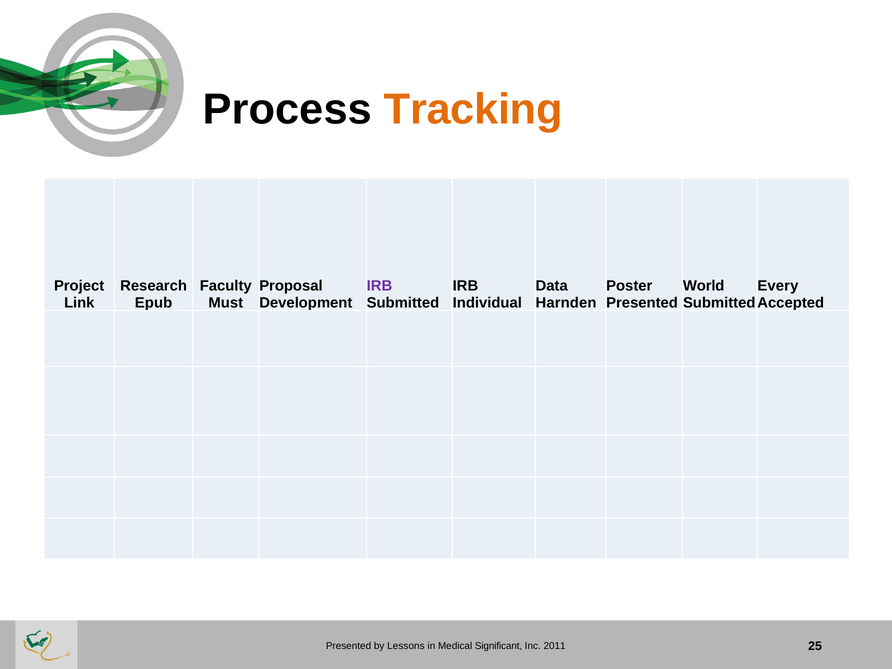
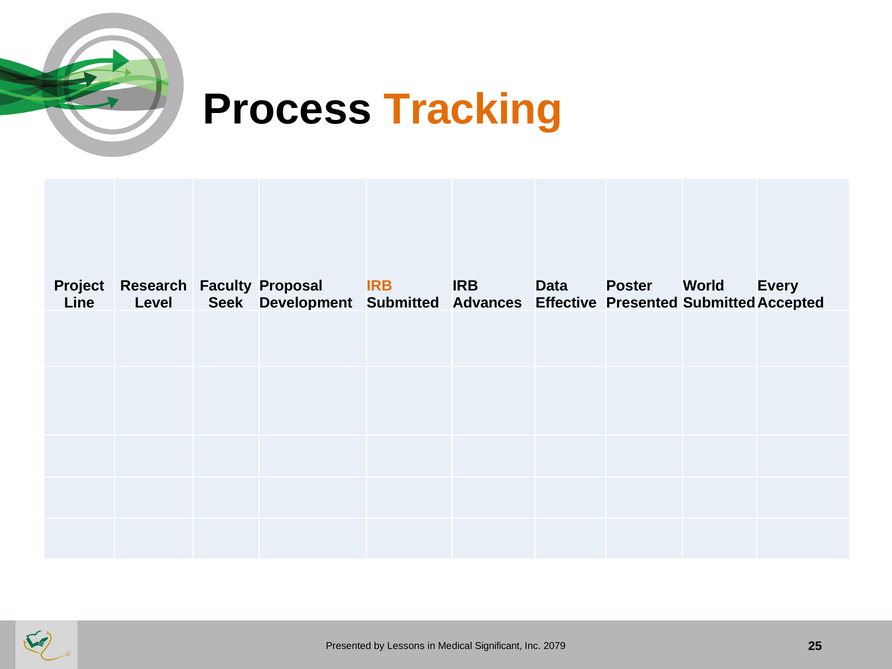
IRB at (380, 286) colour: purple -> orange
Link: Link -> Line
Epub: Epub -> Level
Must: Must -> Seek
Individual: Individual -> Advances
Harnden: Harnden -> Effective
2011: 2011 -> 2079
